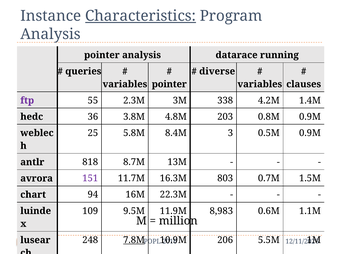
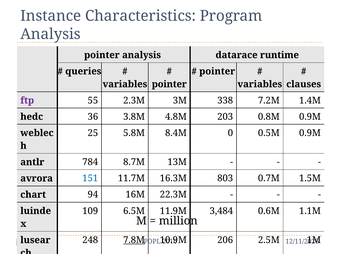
Characteristics underline: present -> none
running: running -> runtime
diverse at (217, 71): diverse -> pointer
4.2M: 4.2M -> 7.2M
3: 3 -> 0
818: 818 -> 784
151 colour: purple -> blue
9.5M: 9.5M -> 6.5M
8,983: 8,983 -> 3,484
5.5M: 5.5M -> 2.5M
